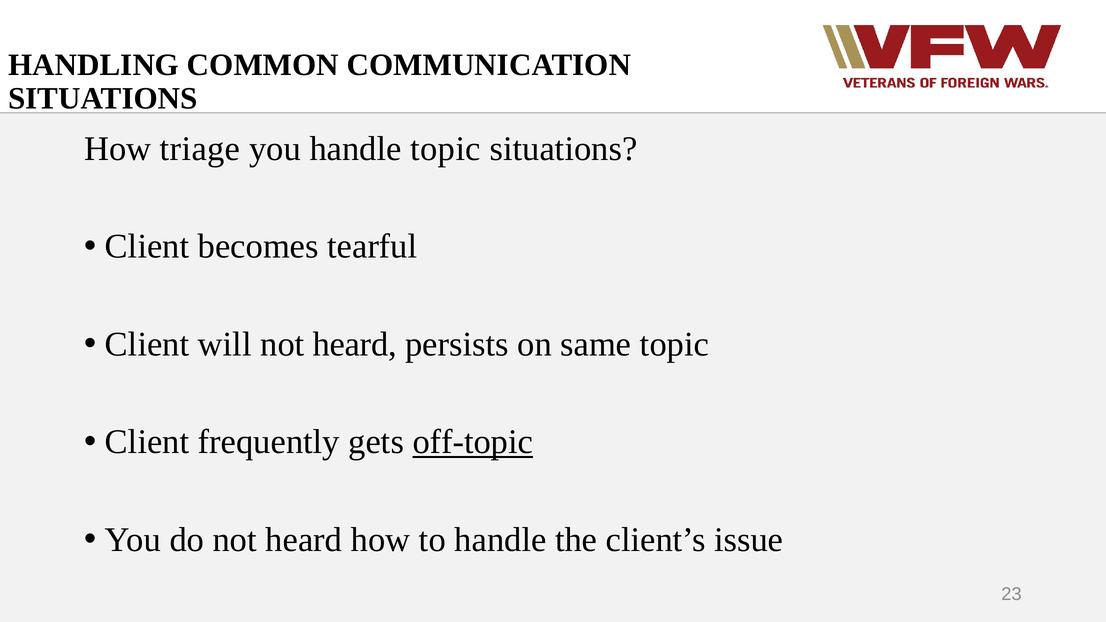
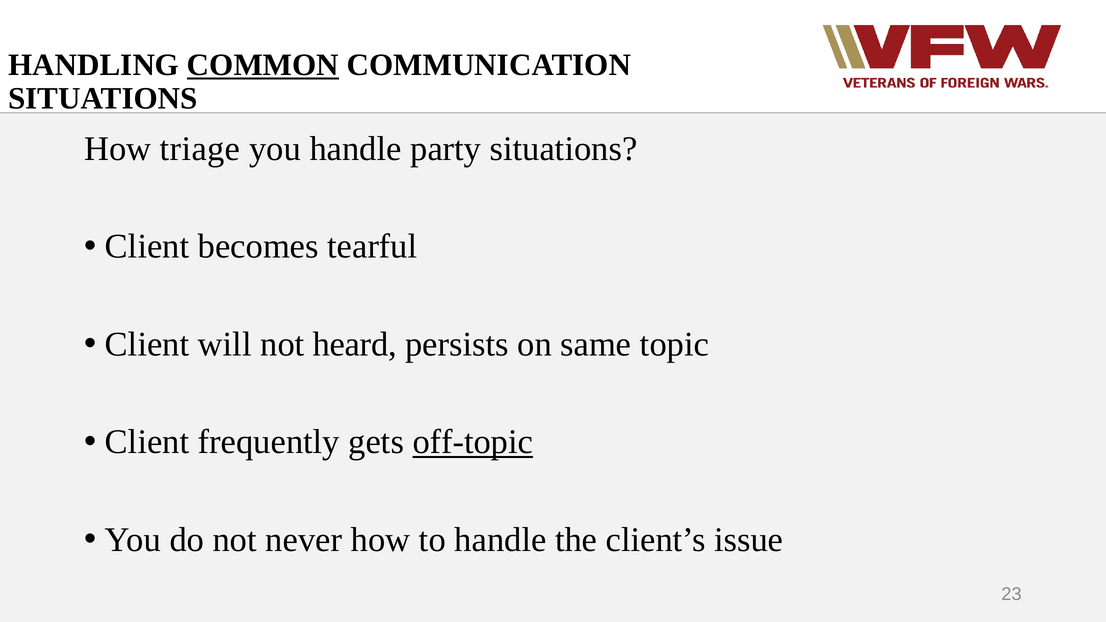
COMMON underline: none -> present
handle topic: topic -> party
do not heard: heard -> never
